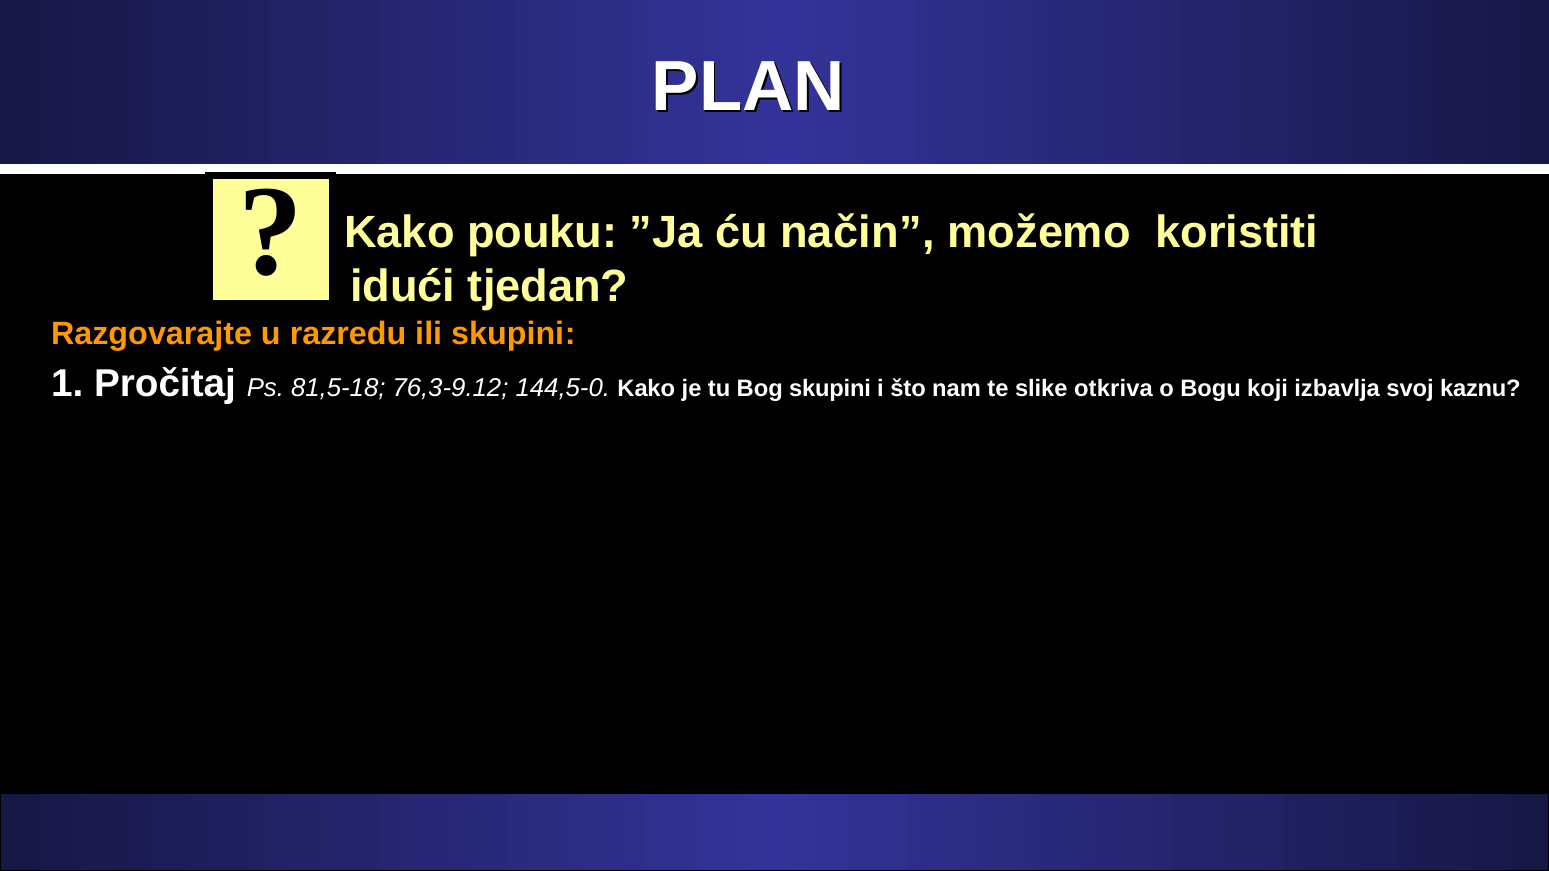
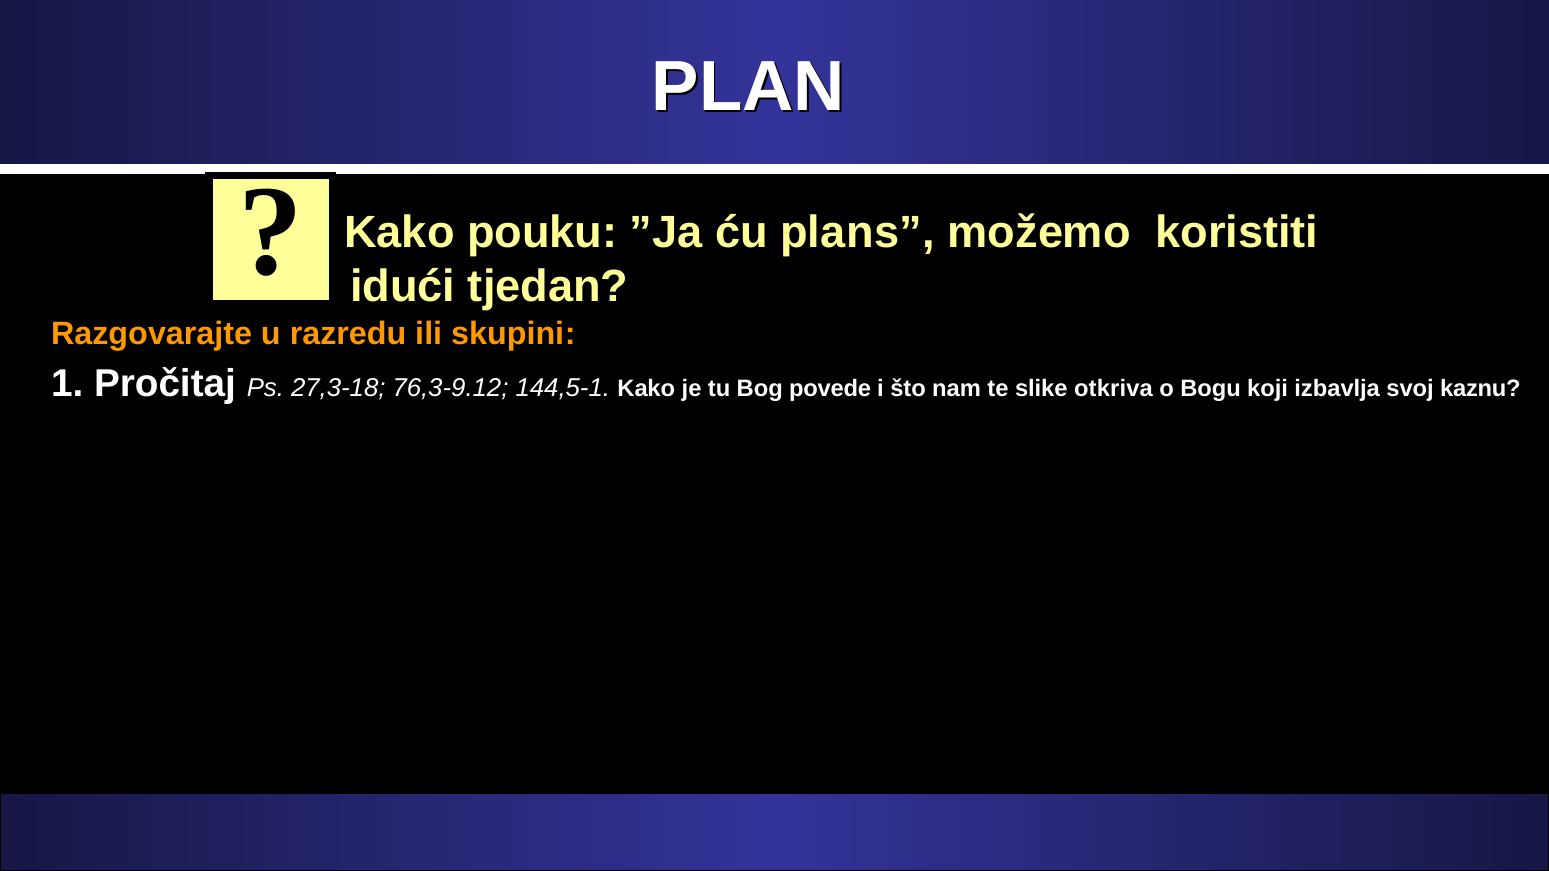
ću način: način -> plans
81,5-18: 81,5-18 -> 27,3-18
144,5-0: 144,5-0 -> 144,5-1
Bog skupini: skupini -> povede
